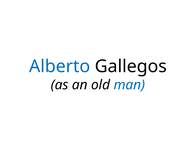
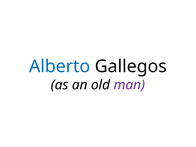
man colour: blue -> purple
